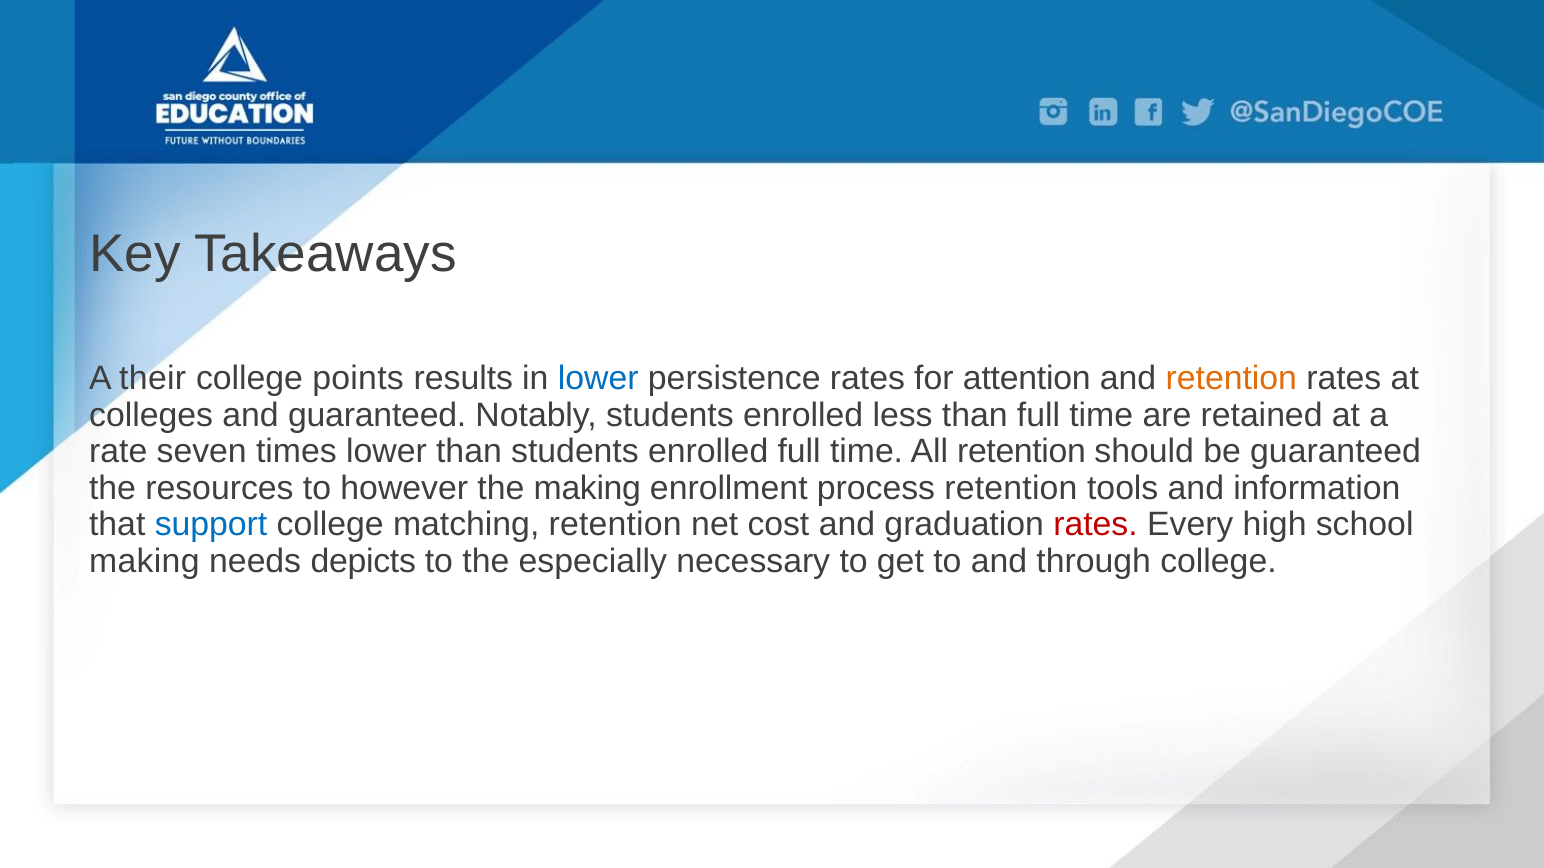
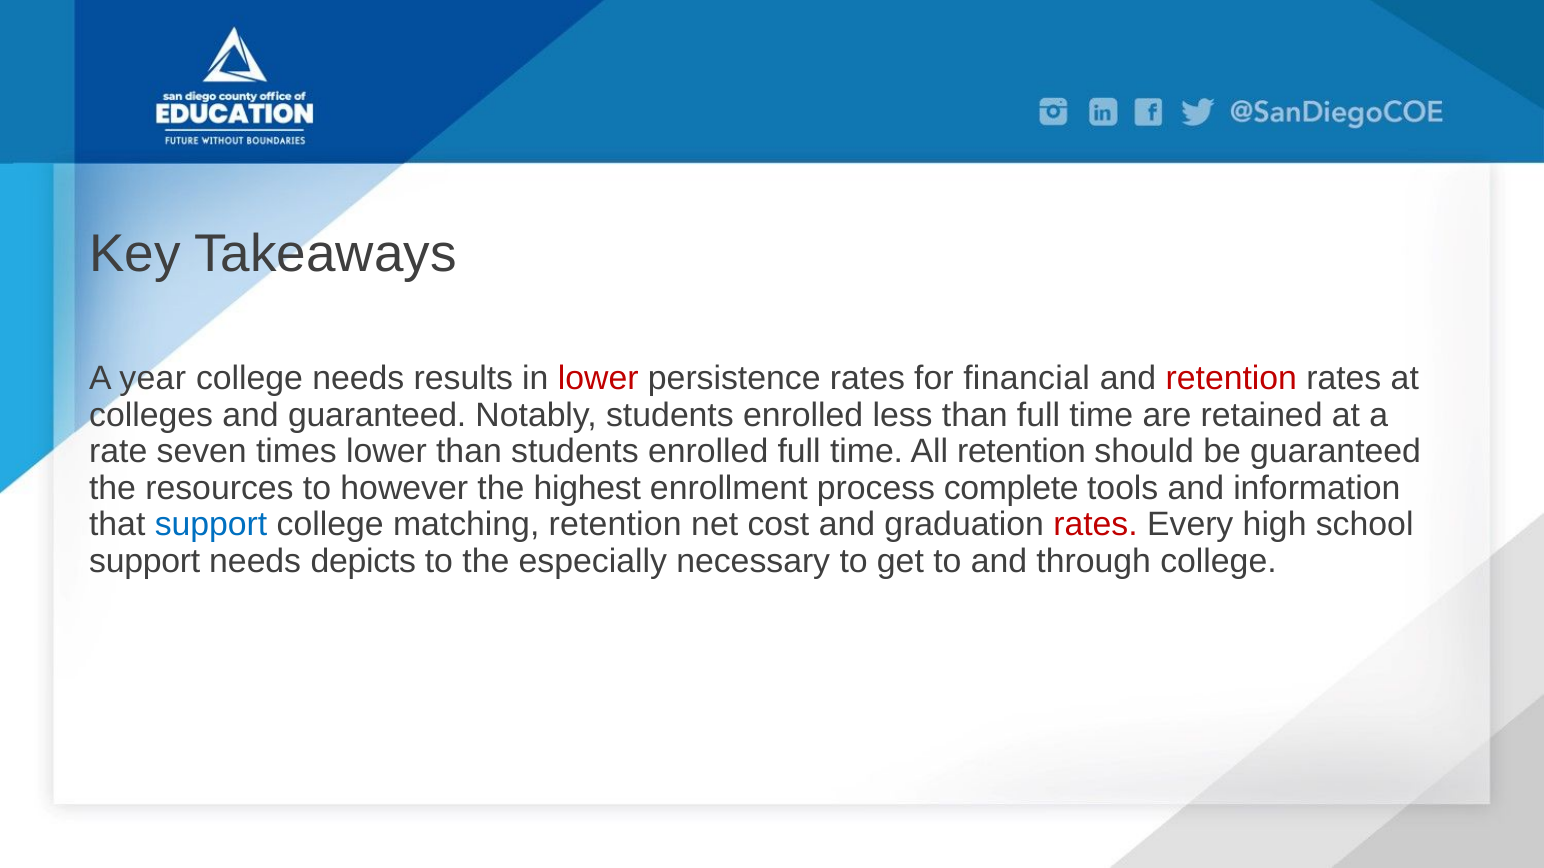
their: their -> year
college points: points -> needs
lower at (598, 379) colour: blue -> red
attention: attention -> financial
retention at (1231, 379) colour: orange -> red
the making: making -> highest
process retention: retention -> complete
making at (144, 561): making -> support
